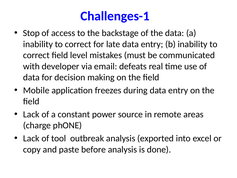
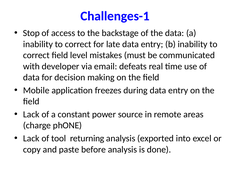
outbreak: outbreak -> returning
